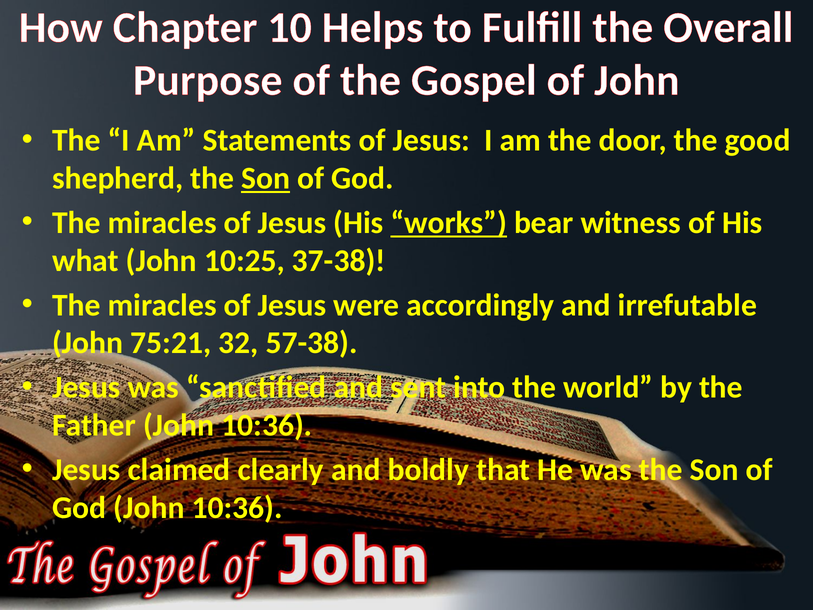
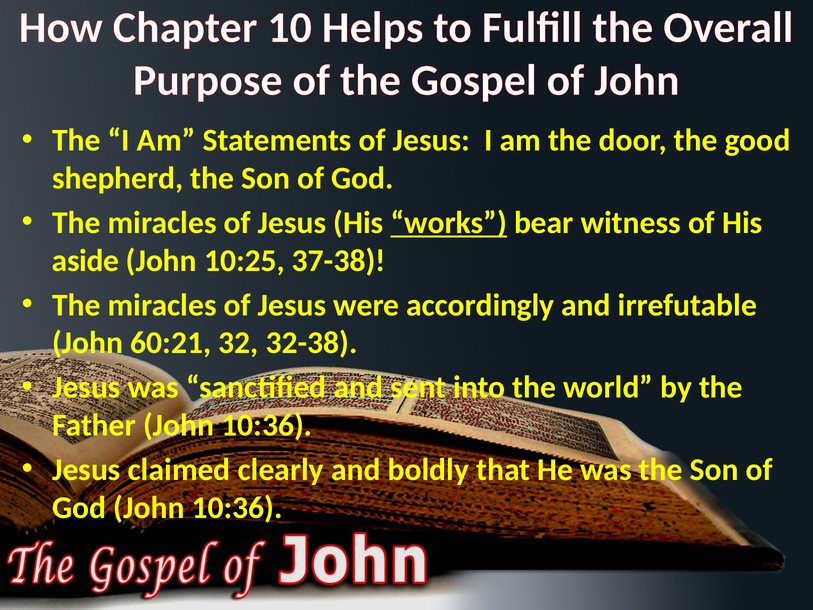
Son at (266, 178) underline: present -> none
what: what -> aside
75:21: 75:21 -> 60:21
57-38: 57-38 -> 32-38
